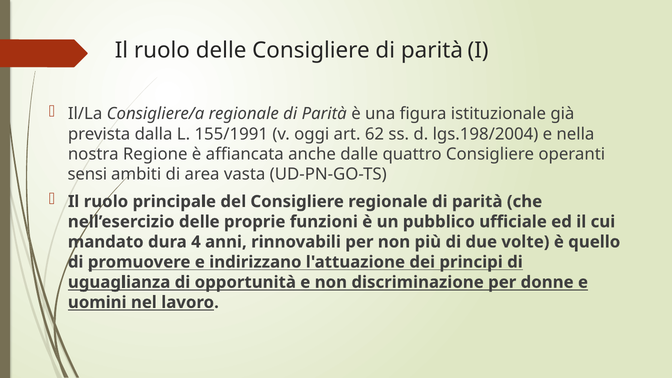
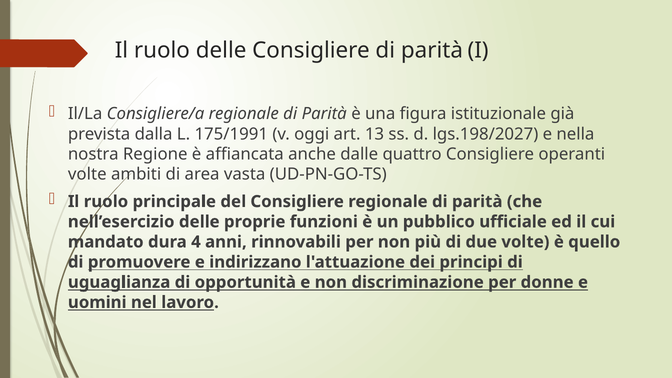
155/1991: 155/1991 -> 175/1991
62: 62 -> 13
lgs.198/2004: lgs.198/2004 -> lgs.198/2027
sensi at (87, 174): sensi -> volte
